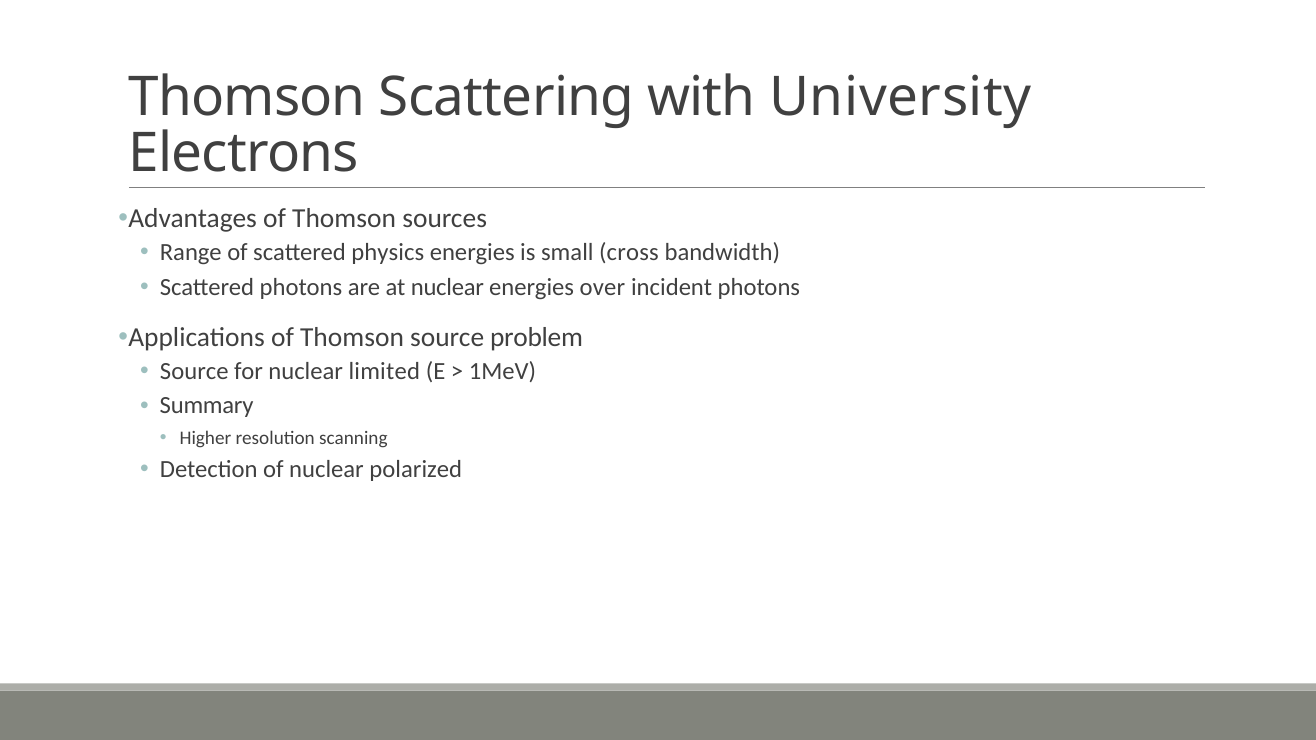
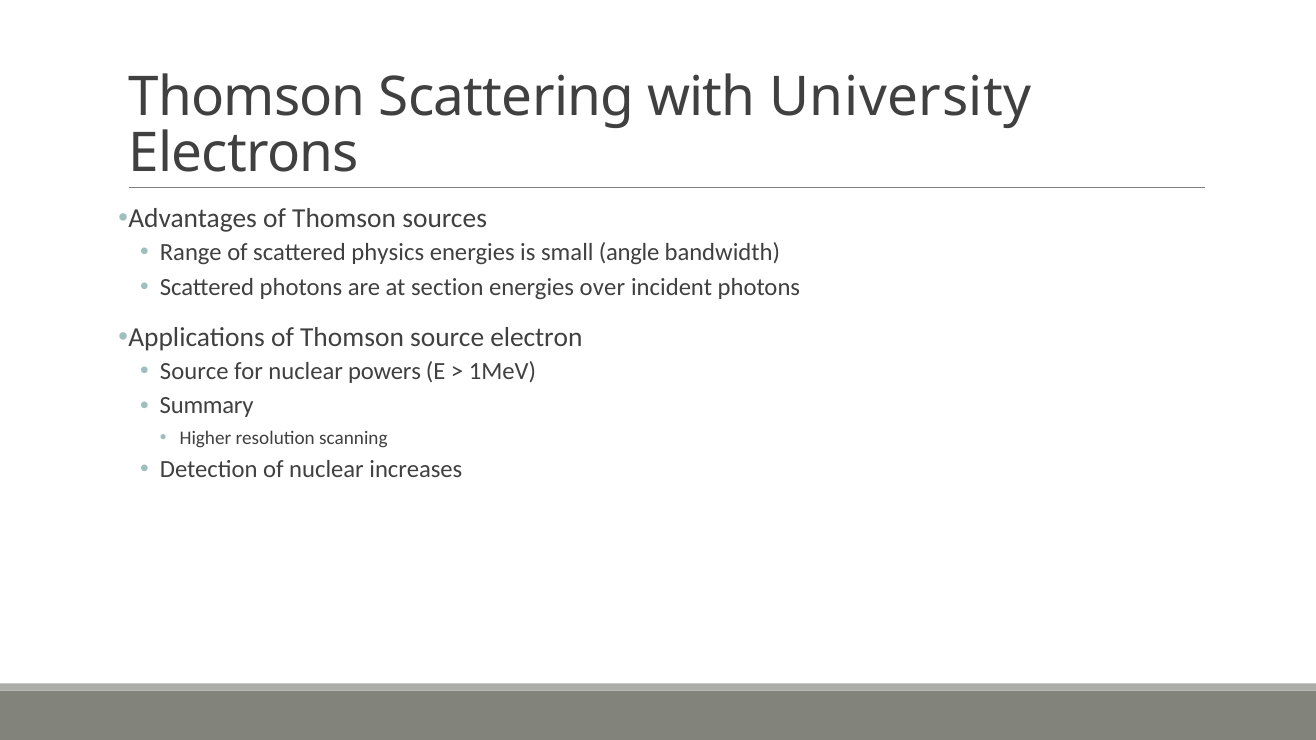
cross: cross -> angle
at nuclear: nuclear -> section
problem: problem -> electron
limited: limited -> powers
polarized: polarized -> increases
